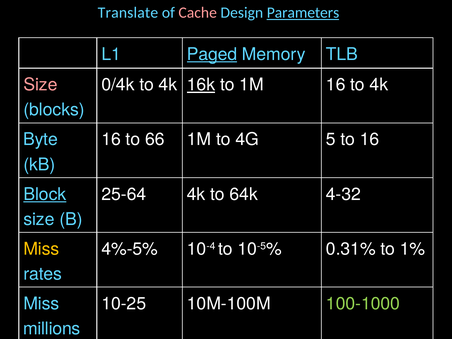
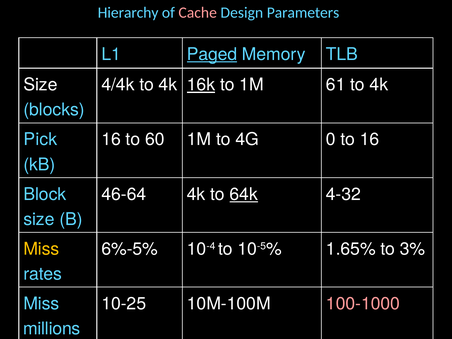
Translate: Translate -> Hierarchy
Parameters underline: present -> none
Size at (40, 85) colour: pink -> white
0/4k: 0/4k -> 4/4k
1M 16: 16 -> 61
Byte: Byte -> Pick
66: 66 -> 60
5: 5 -> 0
Block underline: present -> none
25-64: 25-64 -> 46-64
64k underline: none -> present
4%-5%: 4%-5% -> 6%-5%
0.31%: 0.31% -> 1.65%
1%: 1% -> 3%
100-1000 colour: light green -> pink
